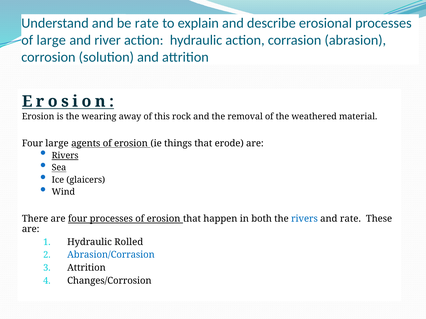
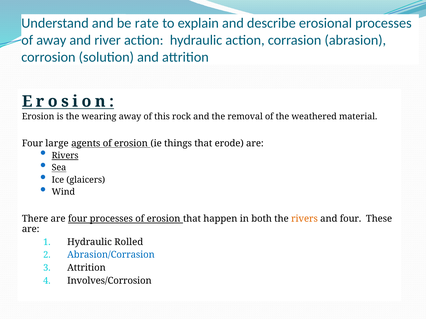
of large: large -> away
rivers at (304, 219) colour: blue -> orange
and rate: rate -> four
Changes/Corrosion: Changes/Corrosion -> Involves/Corrosion
